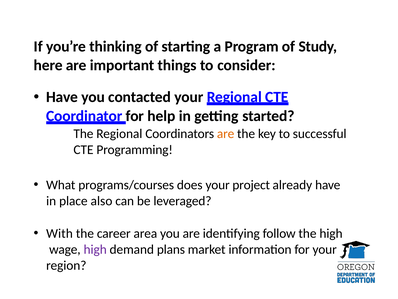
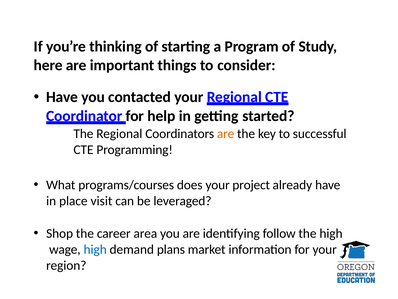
also: also -> visit
With: With -> Shop
high at (95, 249) colour: purple -> blue
